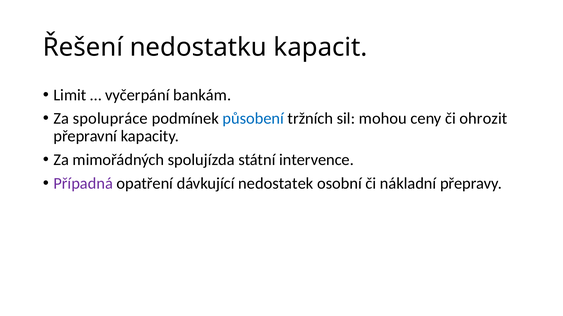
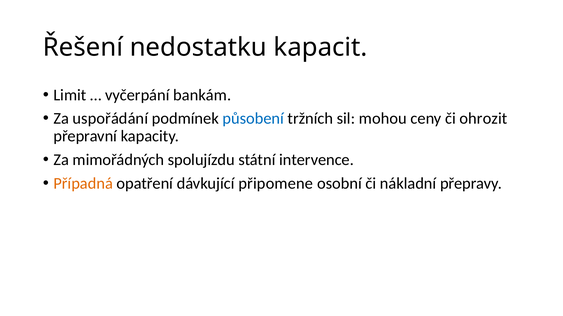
spolupráce: spolupráce -> uspořádání
spolujízda: spolujízda -> spolujízdu
Případná colour: purple -> orange
nedostatek: nedostatek -> připomene
